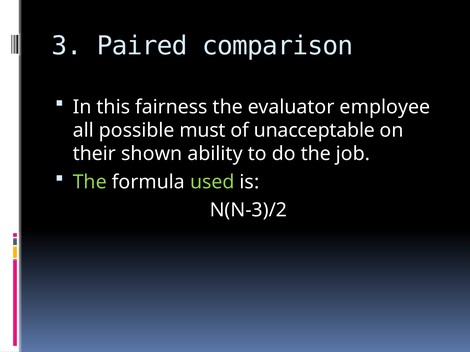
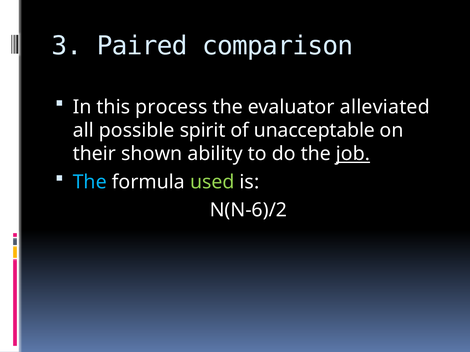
fairness: fairness -> process
employee: employee -> alleviated
must: must -> spirit
job underline: none -> present
The at (90, 182) colour: light green -> light blue
N(N-3)/2: N(N-3)/2 -> N(N-6)/2
